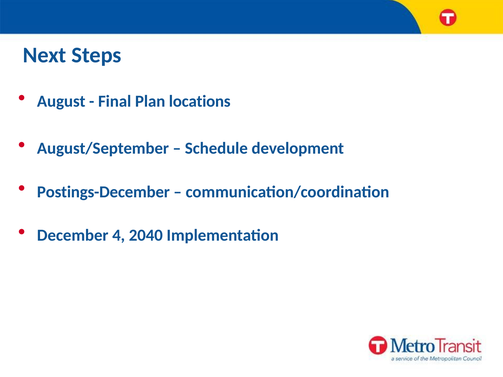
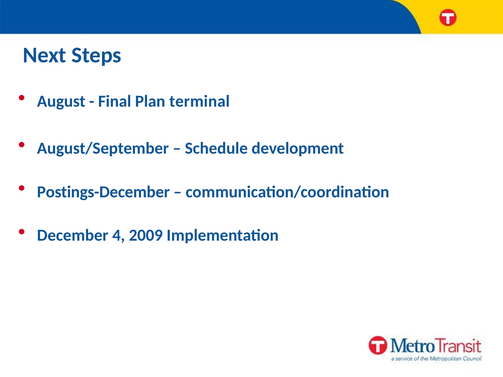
locations: locations -> terminal
2040: 2040 -> 2009
